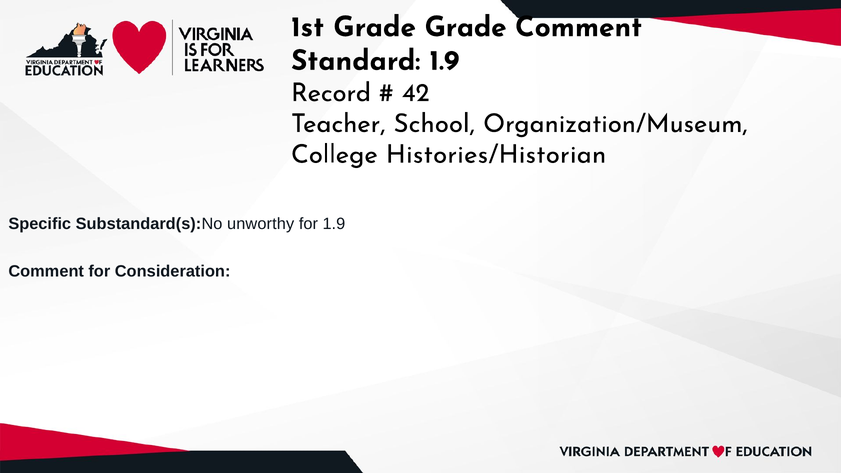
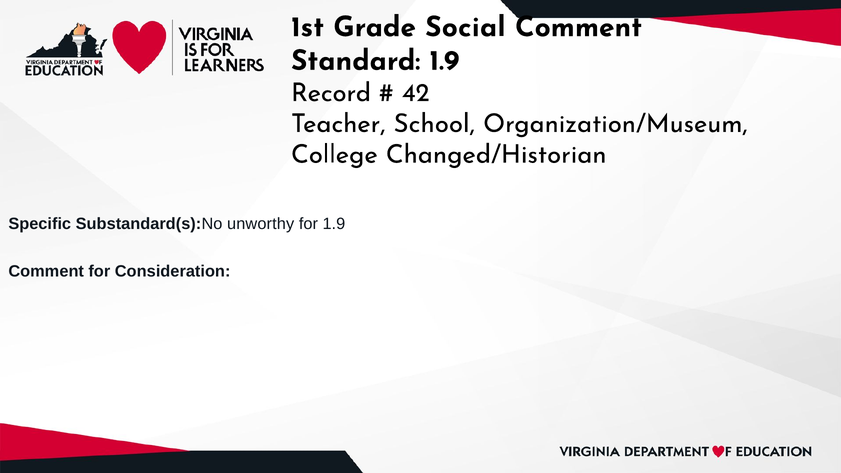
Grade Grade: Grade -> Social
Histories/Historian: Histories/Historian -> Changed/Historian
